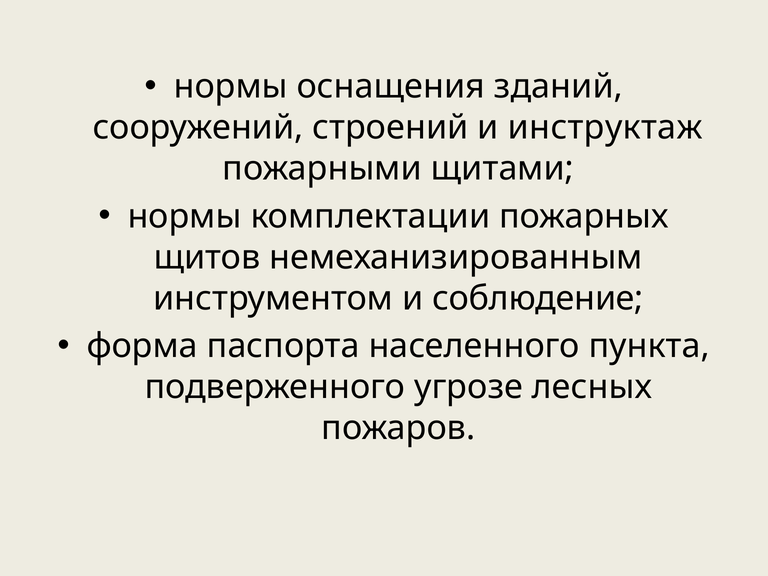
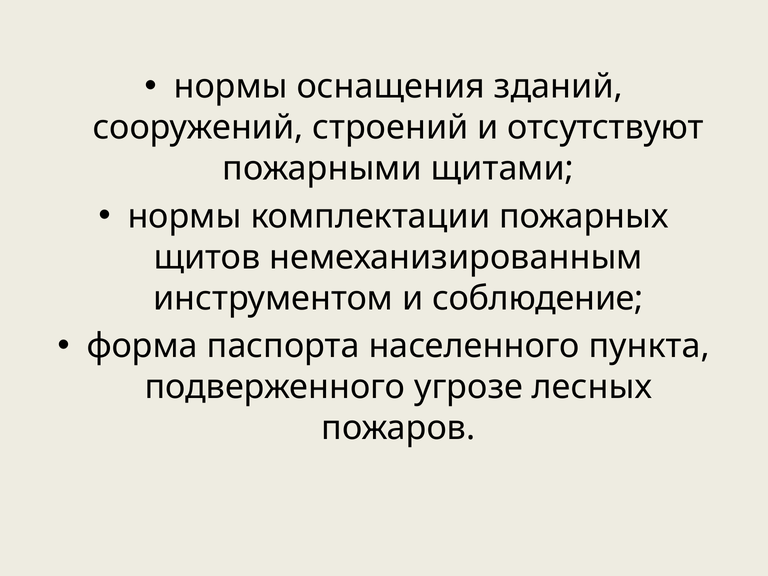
инструктаж: инструктаж -> отсутствуют
